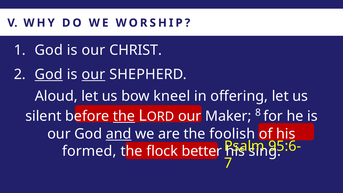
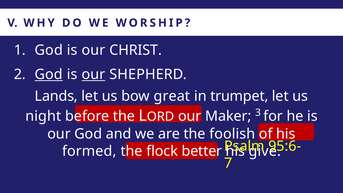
Aloud: Aloud -> Lands
kneel: kneel -> great
offering: offering -> trumpet
silent: silent -> night
the at (124, 116) underline: present -> none
8: 8 -> 3
and underline: present -> none
sing: sing -> give
